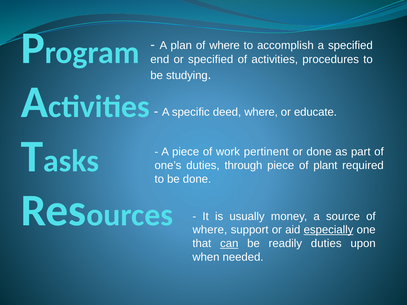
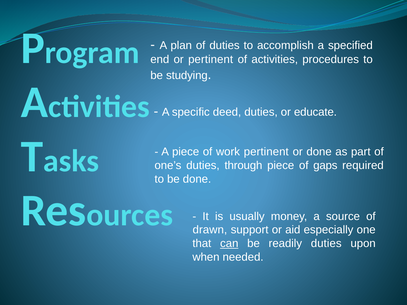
plan of where: where -> duties
or specified: specified -> pertinent
deed where: where -> duties
plant: plant -> gaps
where at (210, 230): where -> drawn
especially underline: present -> none
